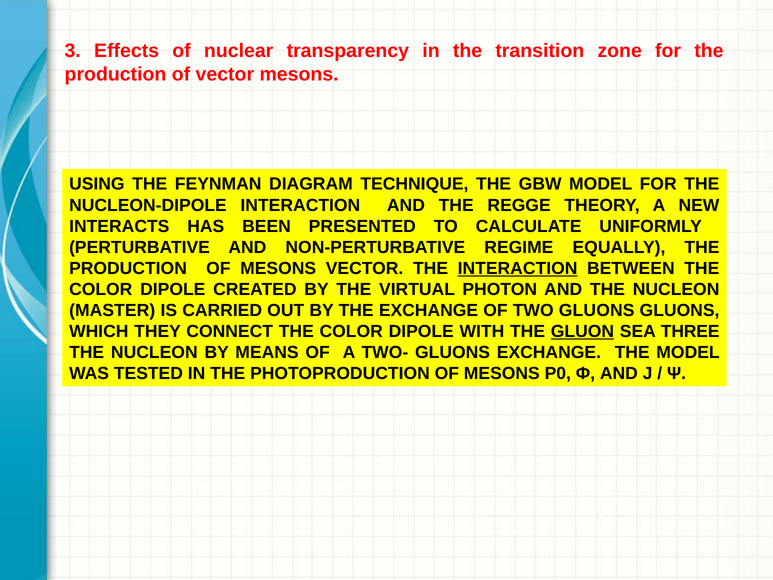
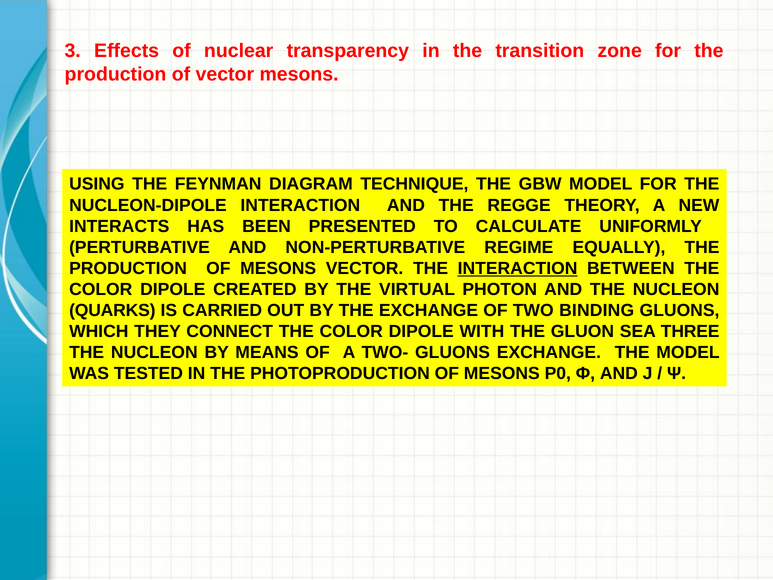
MASTER: MASTER -> QUARKS
TWO GLUONS: GLUONS -> BINDING
GLUON underline: present -> none
